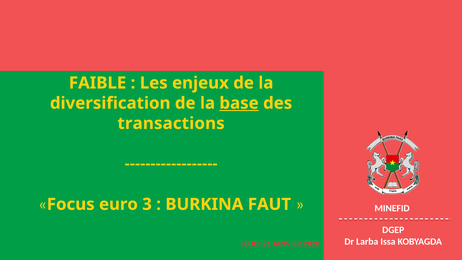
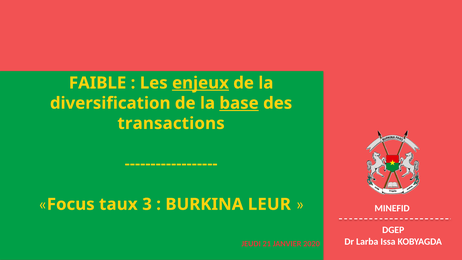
enjeux underline: none -> present
euro: euro -> taux
FAUT: FAUT -> LEUR
